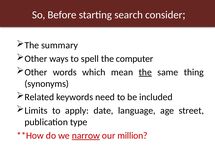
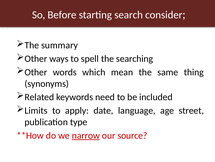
computer: computer -> searching
the at (145, 72) underline: present -> none
million: million -> source
